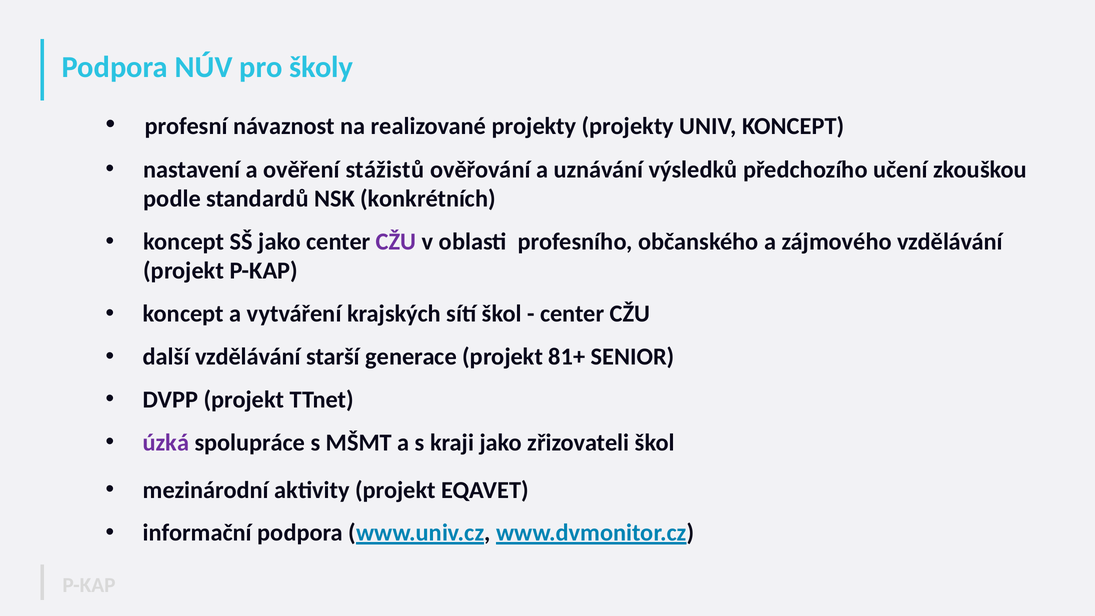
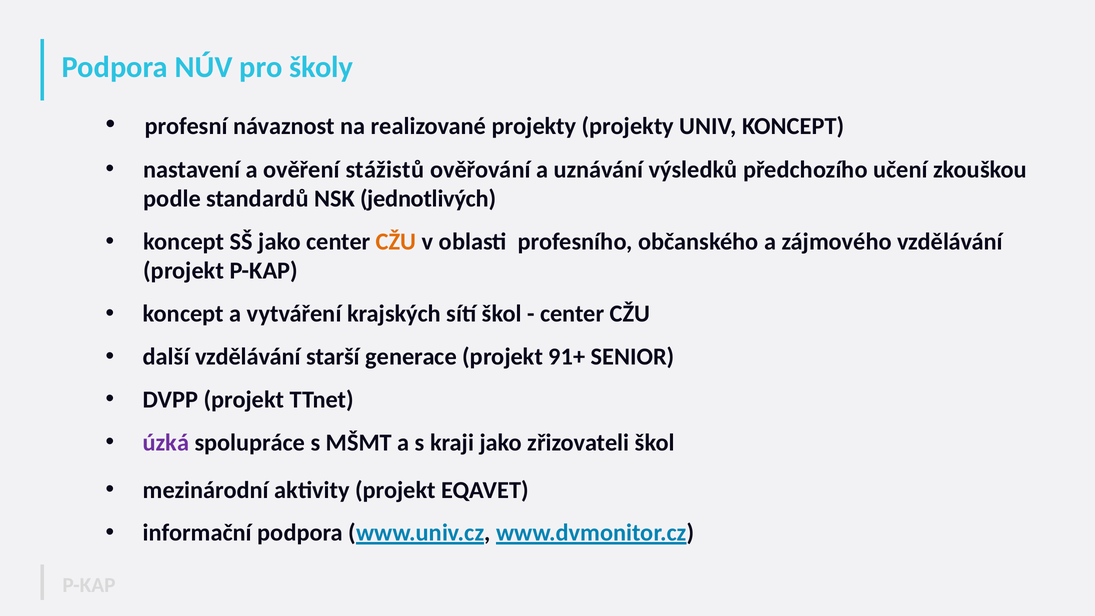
konkrétních: konkrétních -> jednotlivých
CŽU at (396, 242) colour: purple -> orange
81+: 81+ -> 91+
